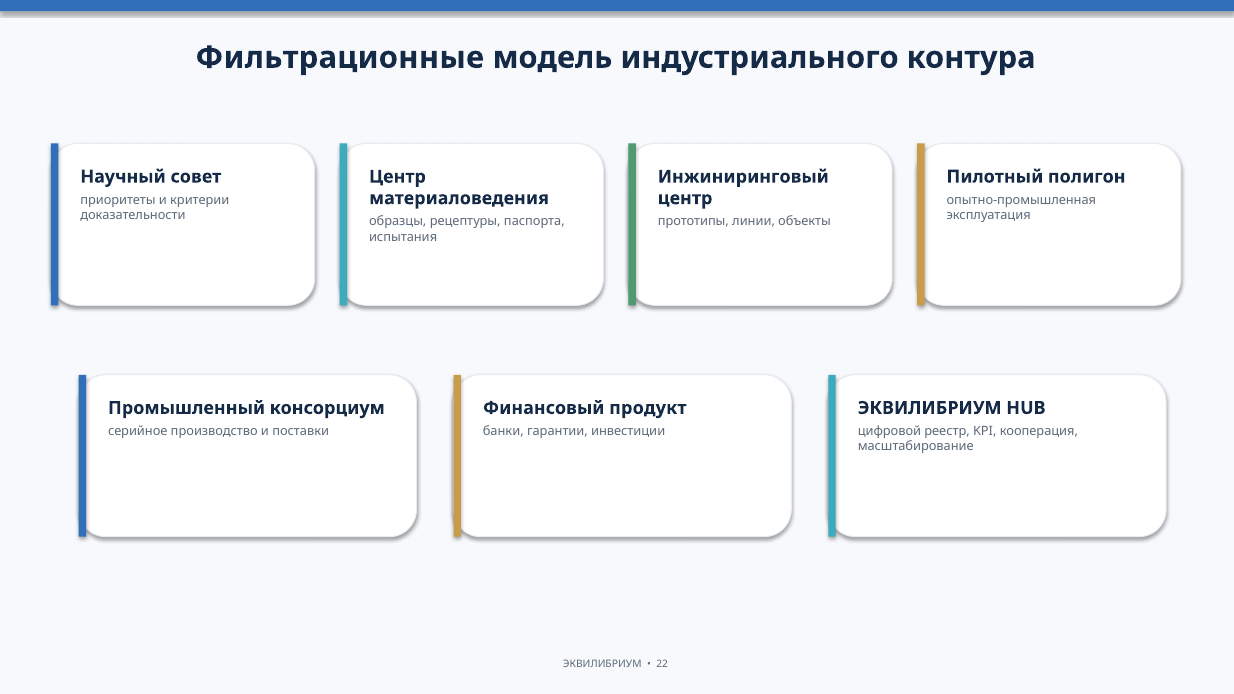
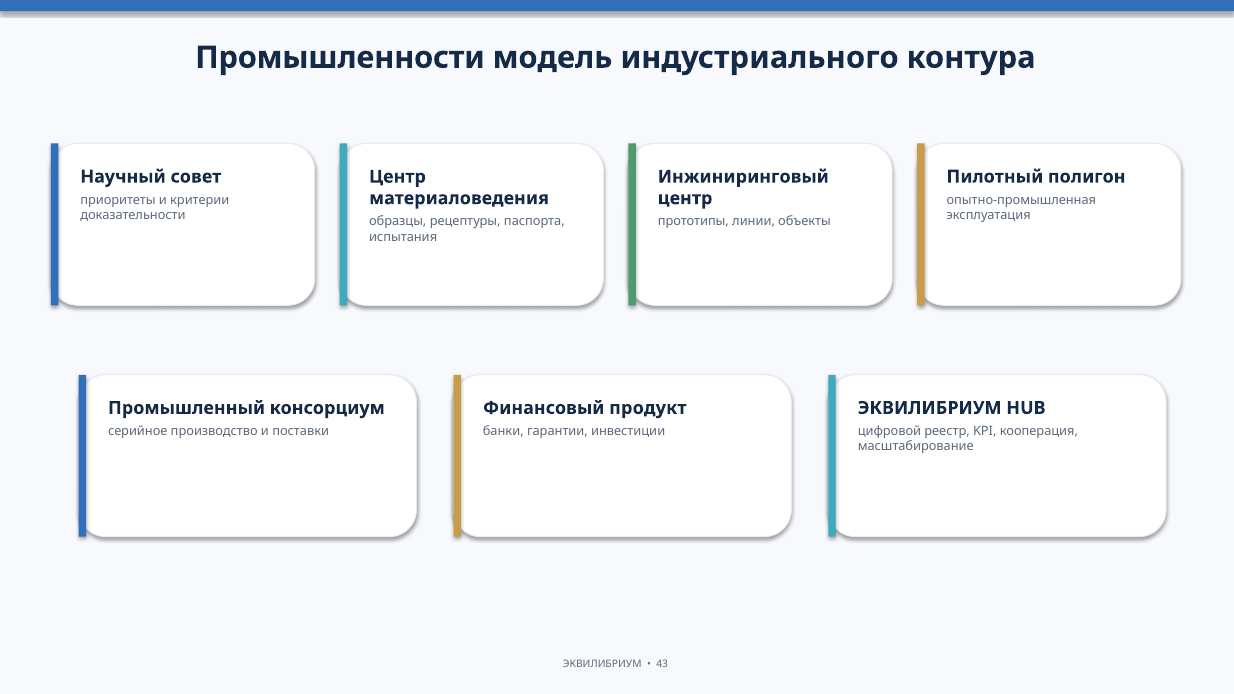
Фильтрационные: Фильтрационные -> Промышленности
22: 22 -> 43
